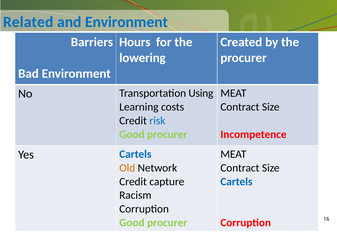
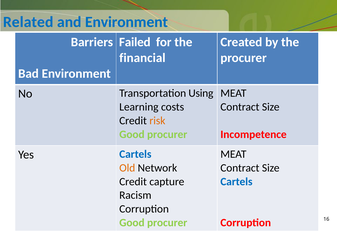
Hours: Hours -> Failed
lowering: lowering -> financial
risk colour: blue -> orange
